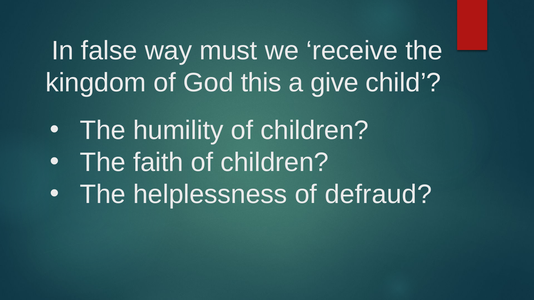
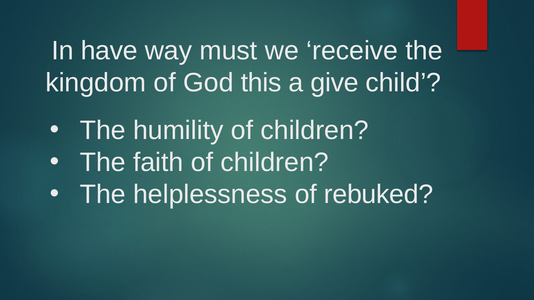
false: false -> have
defraud: defraud -> rebuked
